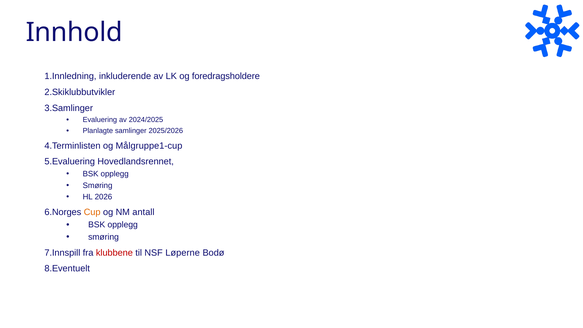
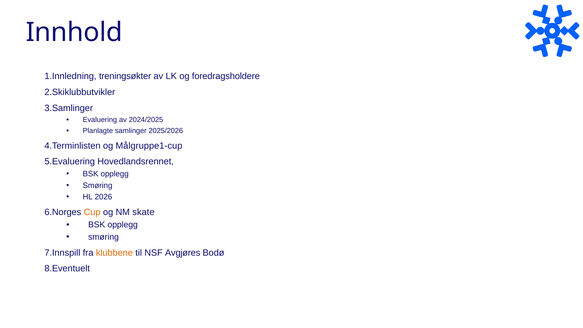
inkluderende: inkluderende -> treningsøkter
antall: antall -> skate
klubbene colour: red -> orange
Løperne: Løperne -> Avgjøres
